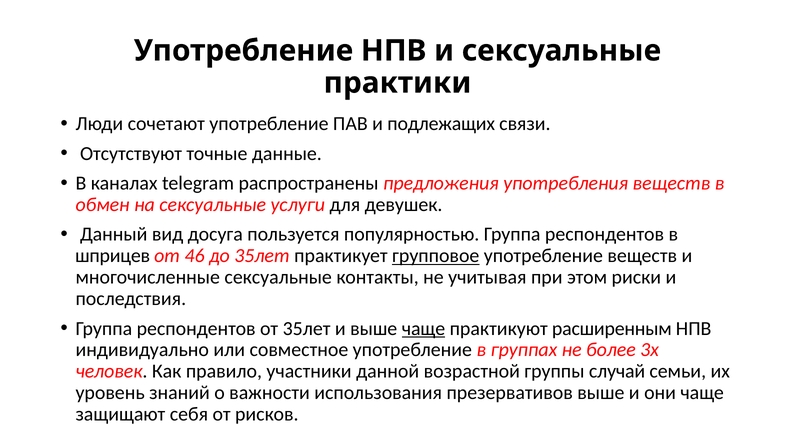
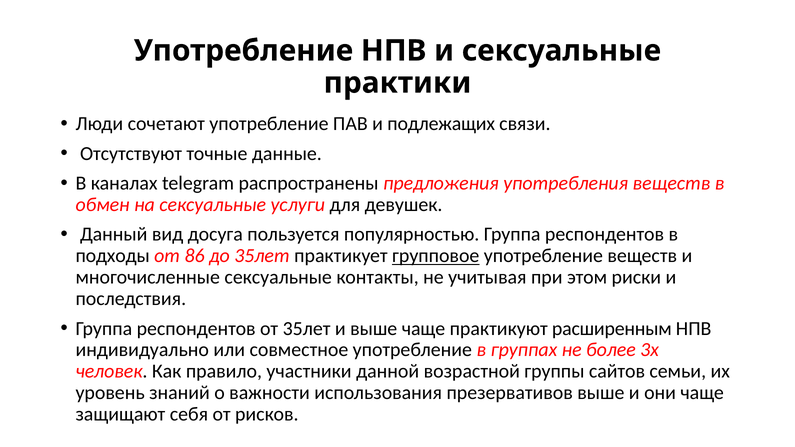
шприцев: шприцев -> подходы
46: 46 -> 86
чаще at (423, 329) underline: present -> none
случай: случай -> сайтов
